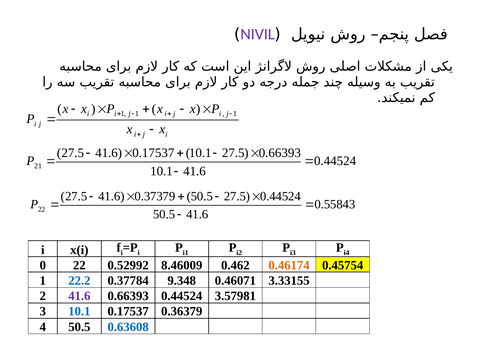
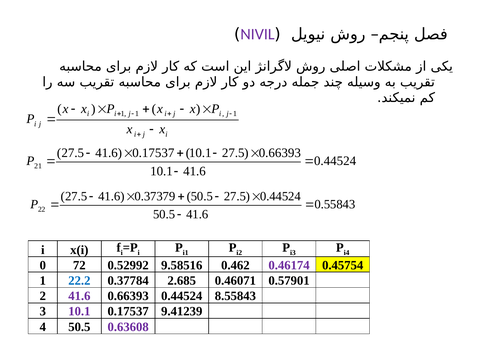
0 22: 22 -> 72
8.46009: 8.46009 -> 9.58516
0.46174 colour: orange -> purple
9.348: 9.348 -> 2.685
3.33155: 3.33155 -> 0.57901
3.57981: 3.57981 -> 8.55843
10.1 colour: blue -> purple
0.36379: 0.36379 -> 9.41239
0.63608 colour: blue -> purple
